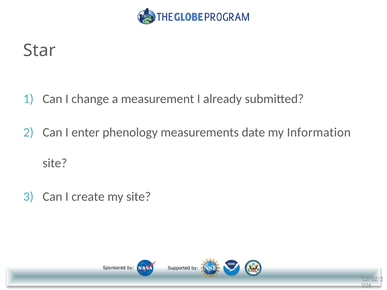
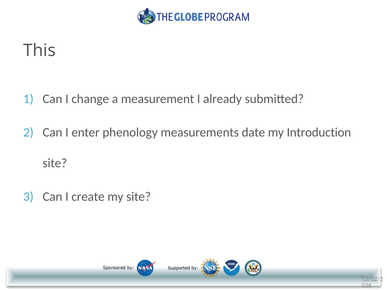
Star: Star -> This
Information: Information -> Introduction
